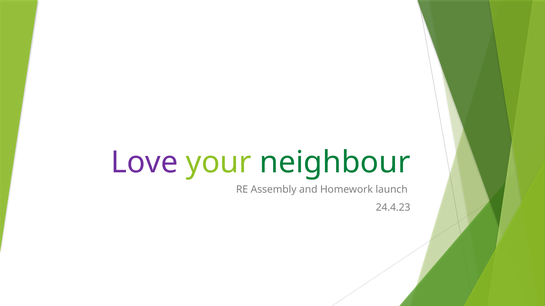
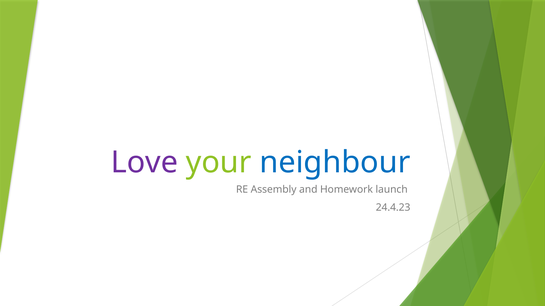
neighbour colour: green -> blue
